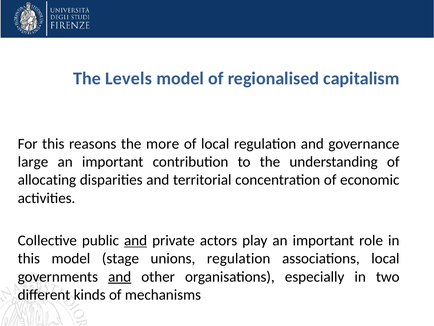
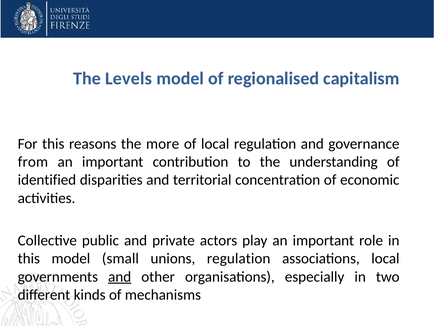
large: large -> from
allocating: allocating -> identified
and at (136, 240) underline: present -> none
stage: stage -> small
